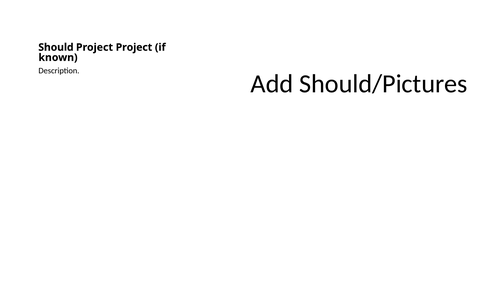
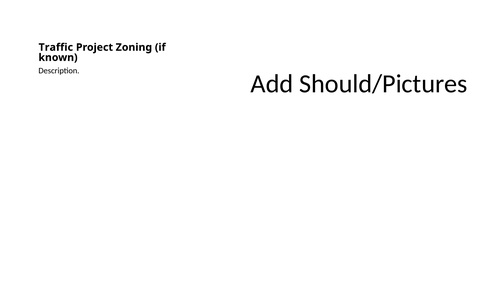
Should: Should -> Traffic
Project Project: Project -> Zoning
